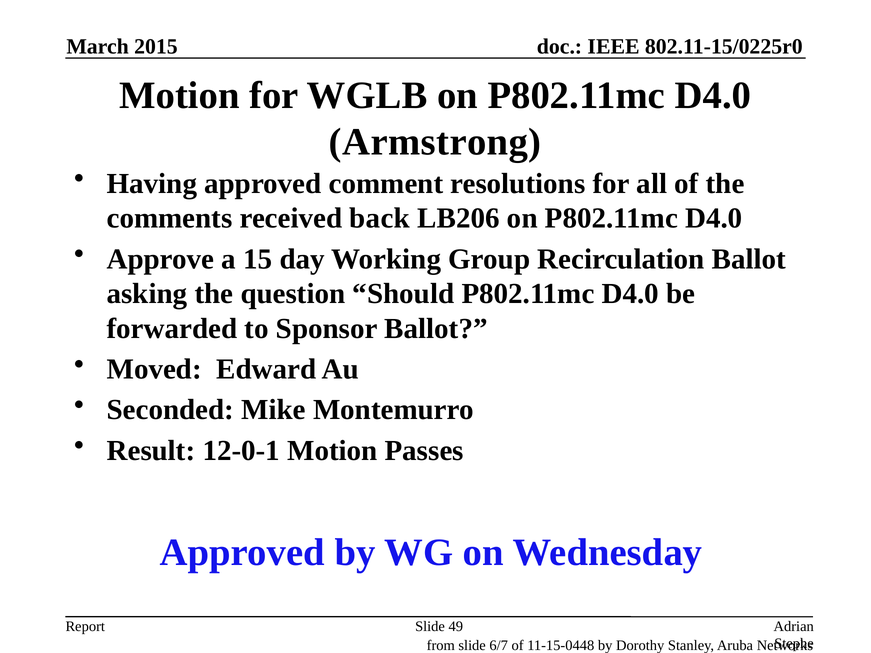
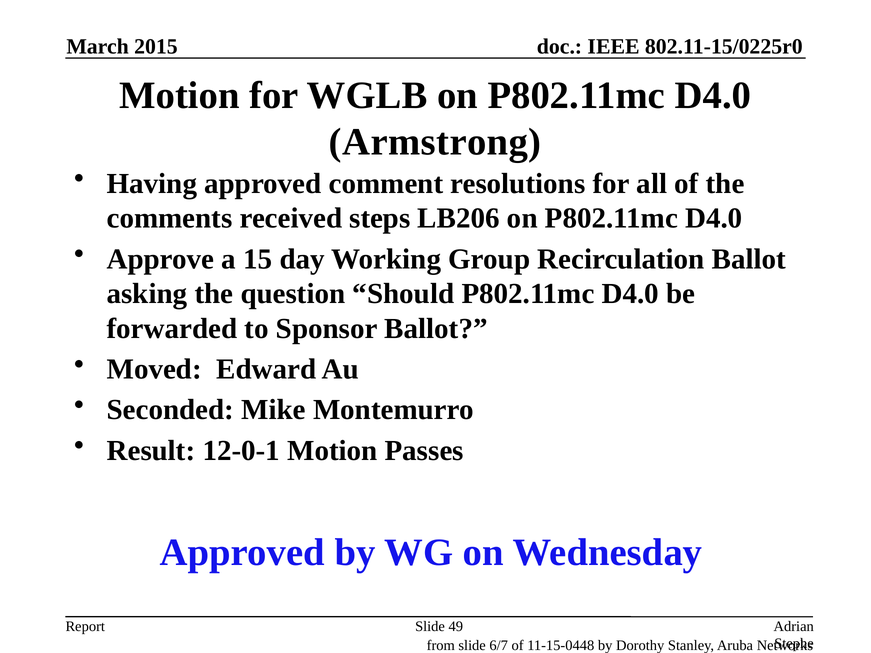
back: back -> steps
